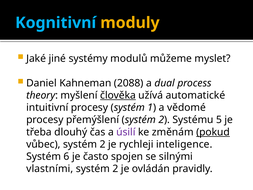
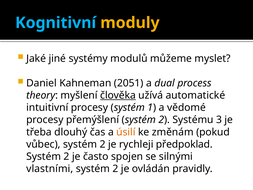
2088: 2088 -> 2051
5: 5 -> 3
úsilí colour: purple -> orange
pokud underline: present -> none
inteligence: inteligence -> předpoklad
6 at (66, 156): 6 -> 2
